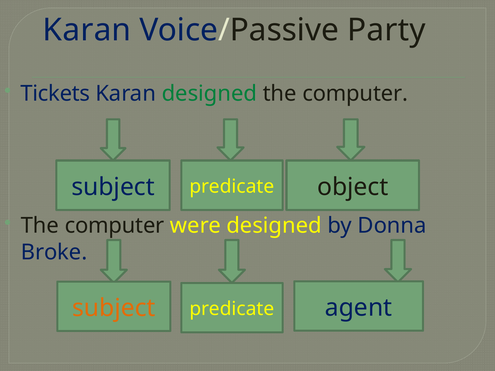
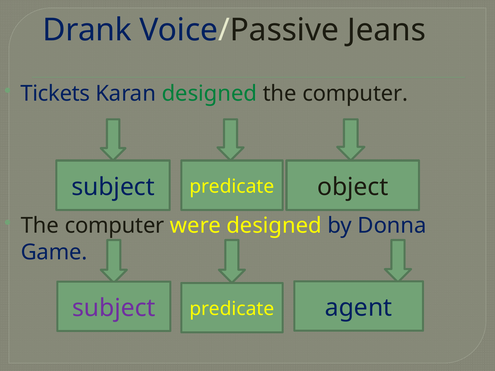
Karan at (87, 30): Karan -> Drank
Party: Party -> Jeans
Broke: Broke -> Game
subject at (114, 308) colour: orange -> purple
